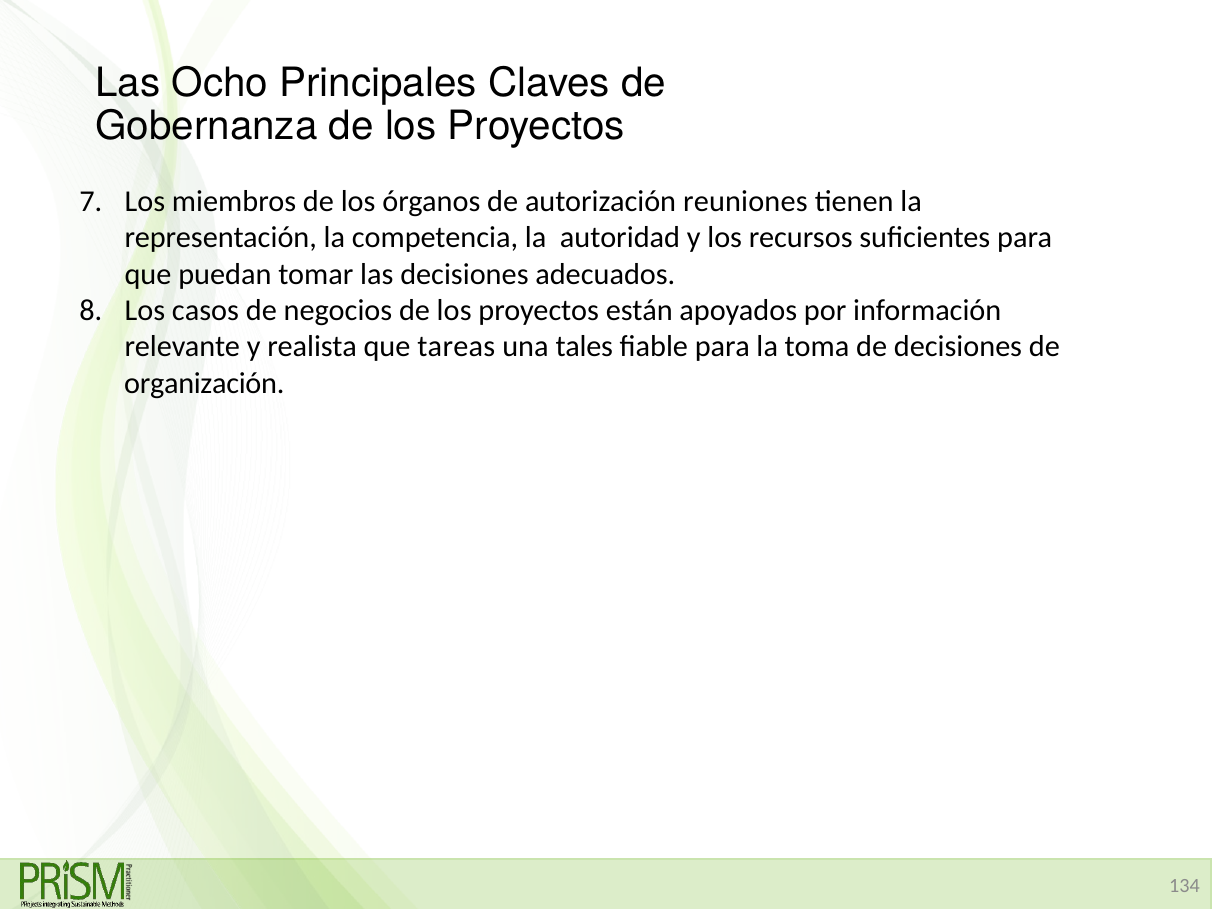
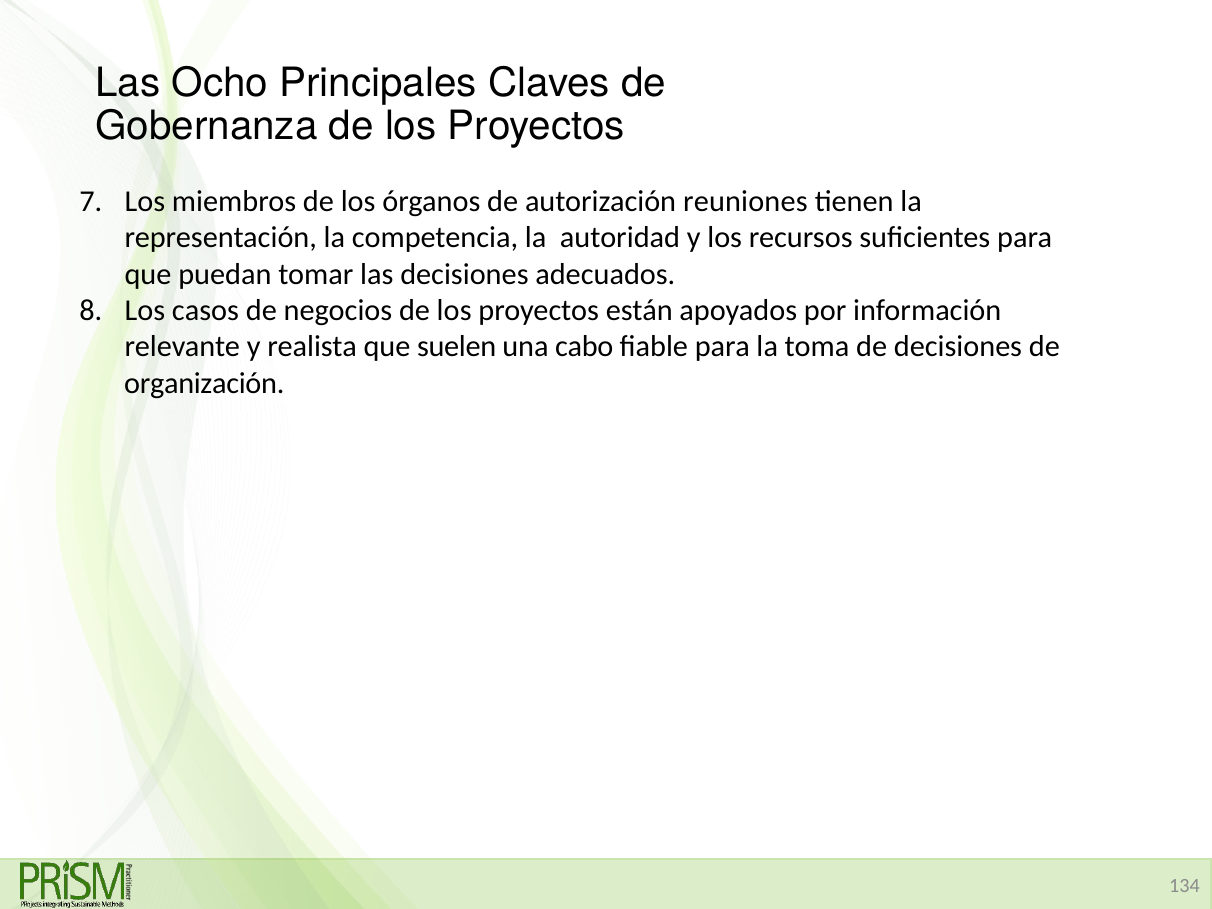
tareas: tareas -> suelen
tales: tales -> cabo
